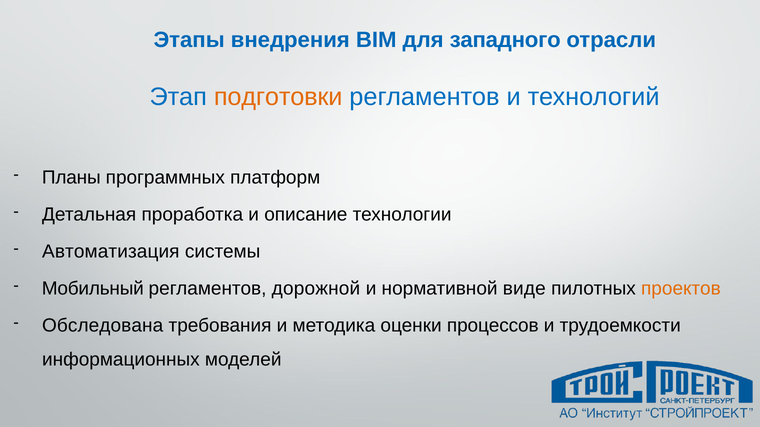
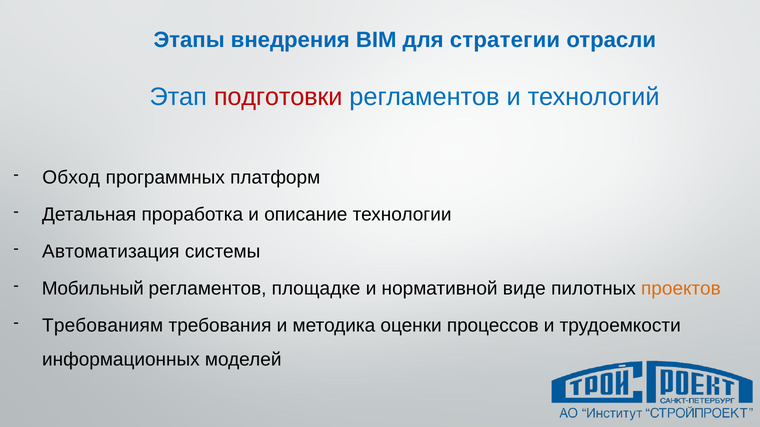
западного: западного -> стратегии
подготовки colour: orange -> red
Планы: Планы -> Обход
дорожной: дорожной -> площадке
Обследована: Обследована -> Требованиям
